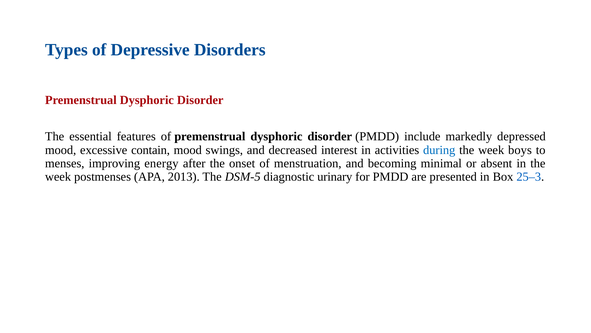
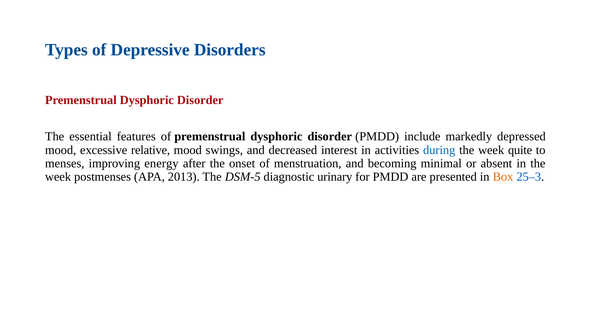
contain: contain -> relative
boys: boys -> quite
Box colour: black -> orange
